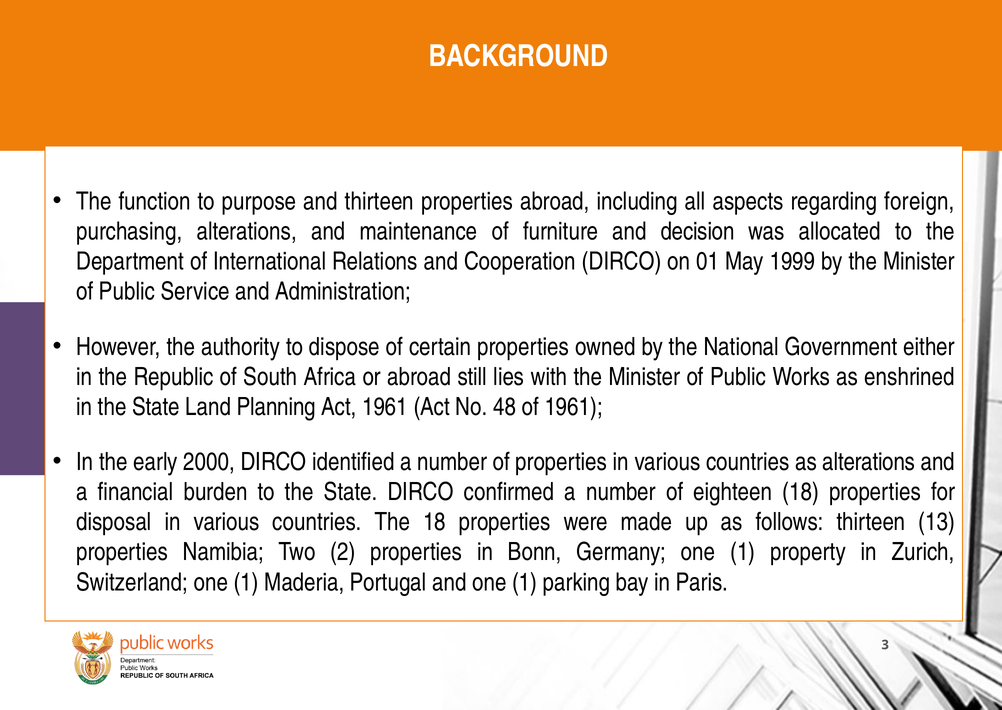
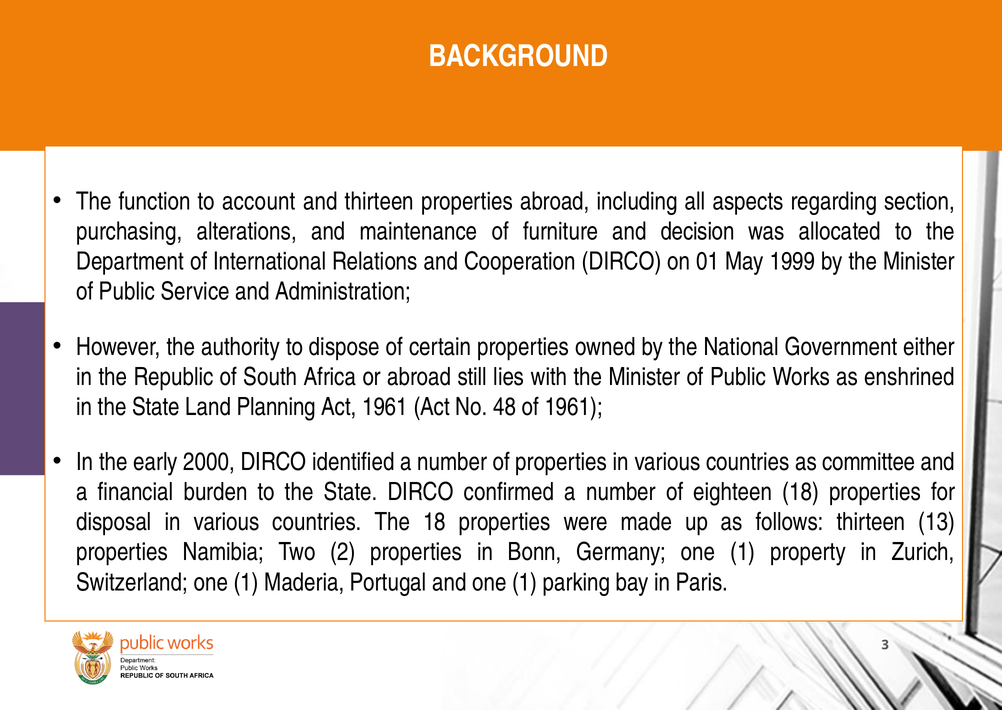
purpose: purpose -> account
foreign: foreign -> section
as alterations: alterations -> committee
